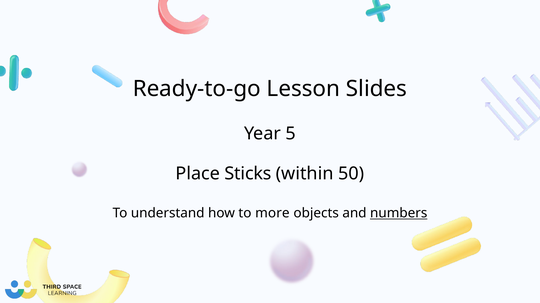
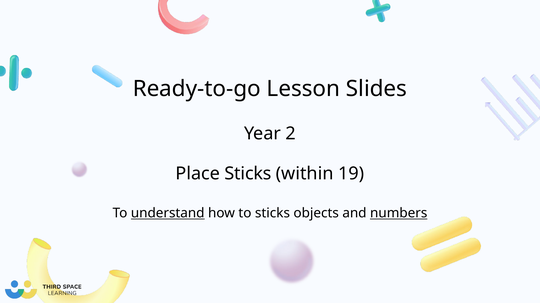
5: 5 -> 2
50: 50 -> 19
understand underline: none -> present
to more: more -> sticks
